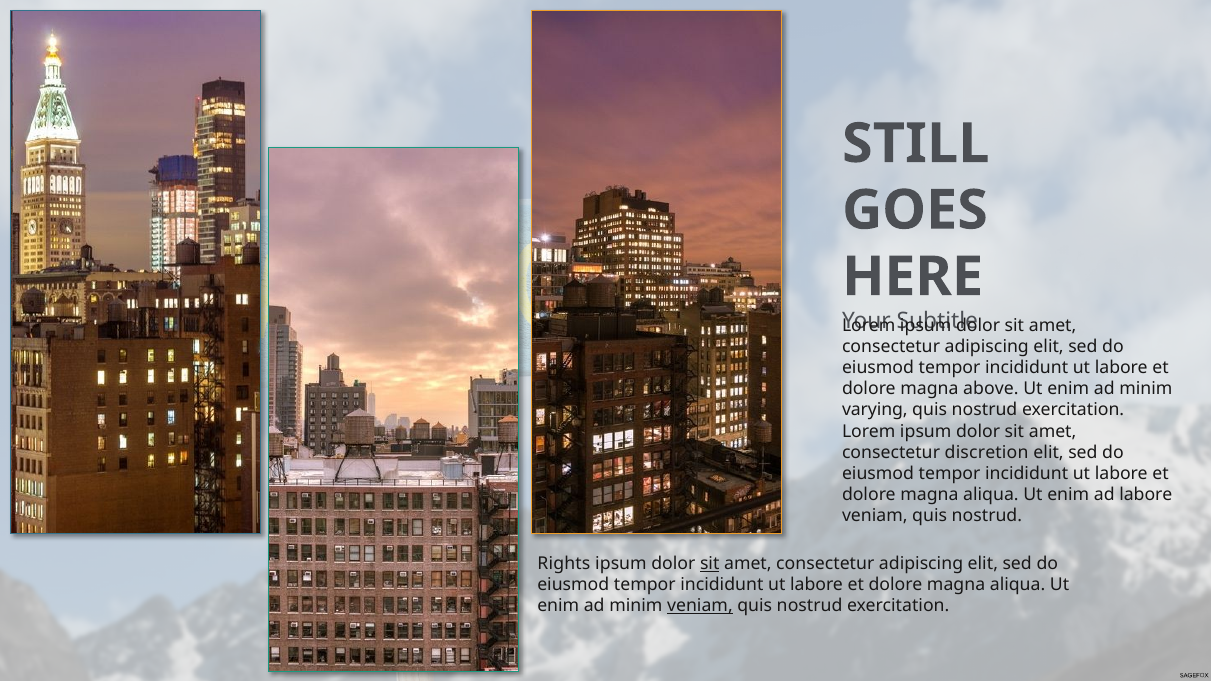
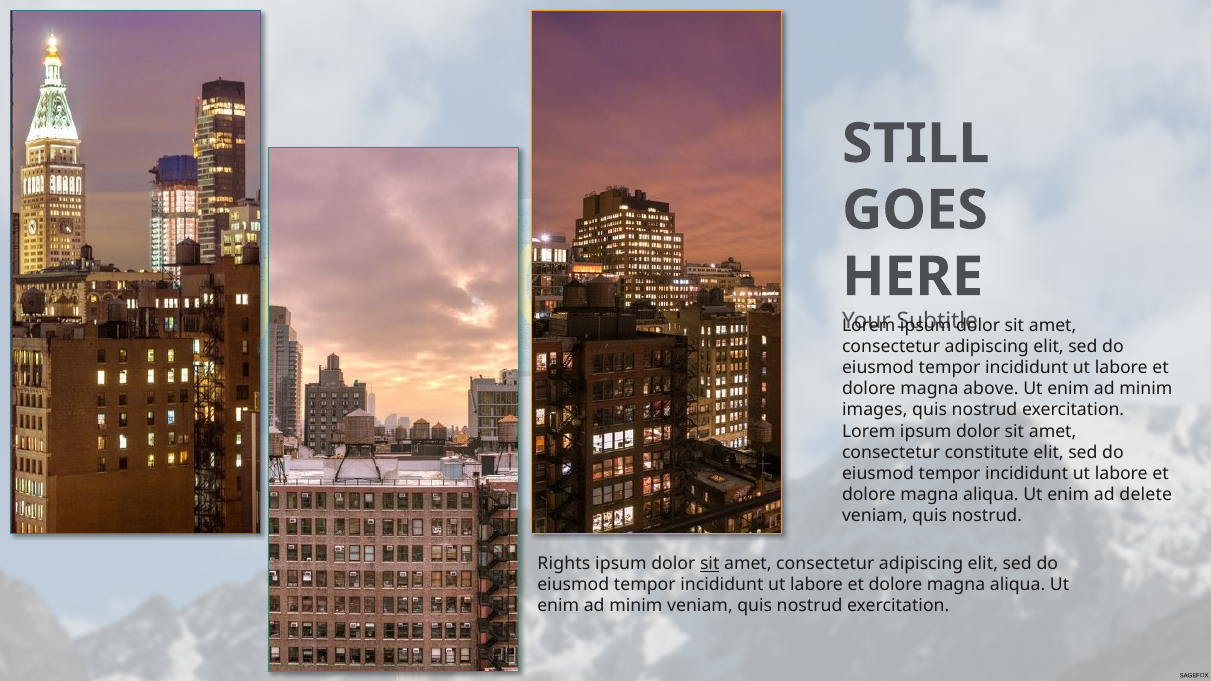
varying: varying -> images
discretion: discretion -> constitute
ad labore: labore -> delete
veniam at (700, 606) underline: present -> none
